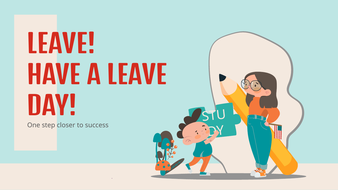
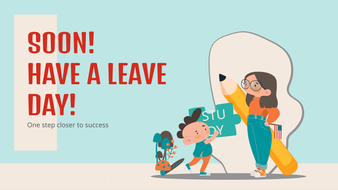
LEAVE at (61, 45): LEAVE -> SOON
